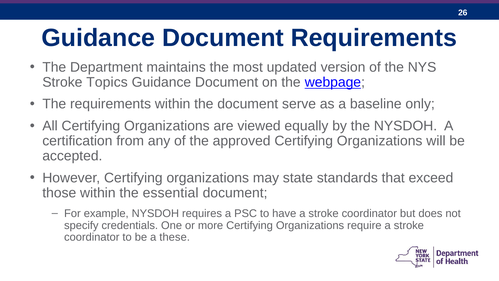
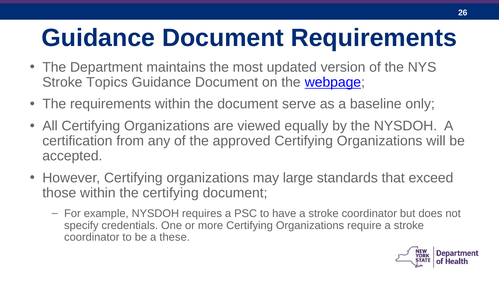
state: state -> large
the essential: essential -> certifying
